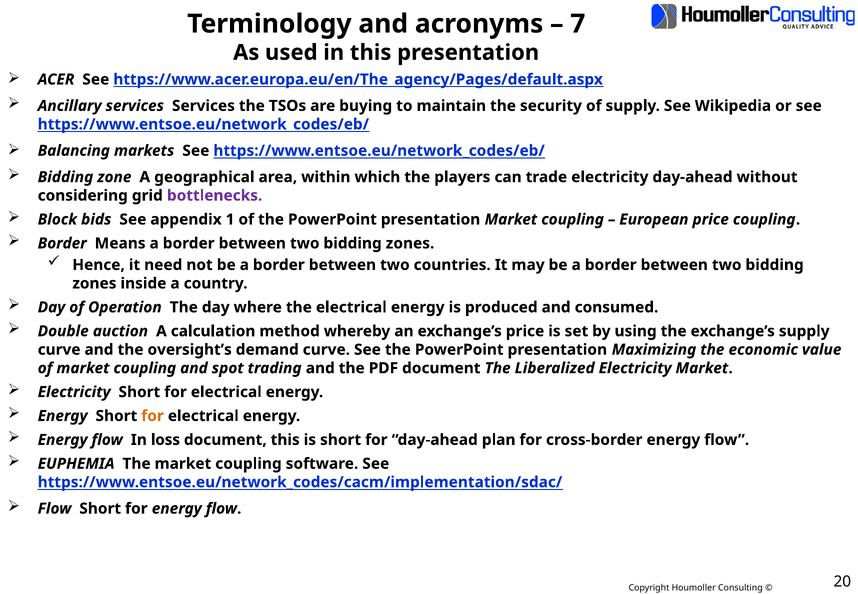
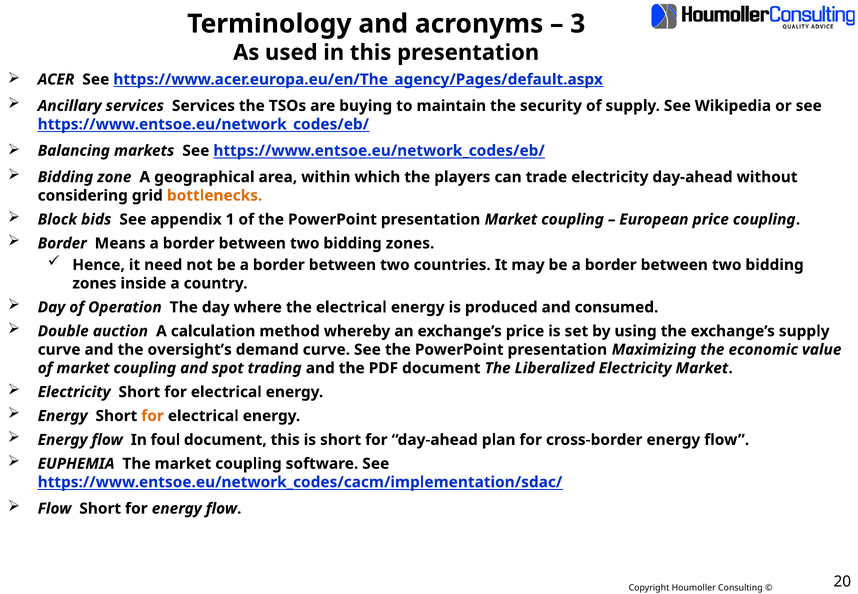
7: 7 -> 3
bottlenecks colour: purple -> orange
loss: loss -> foul
